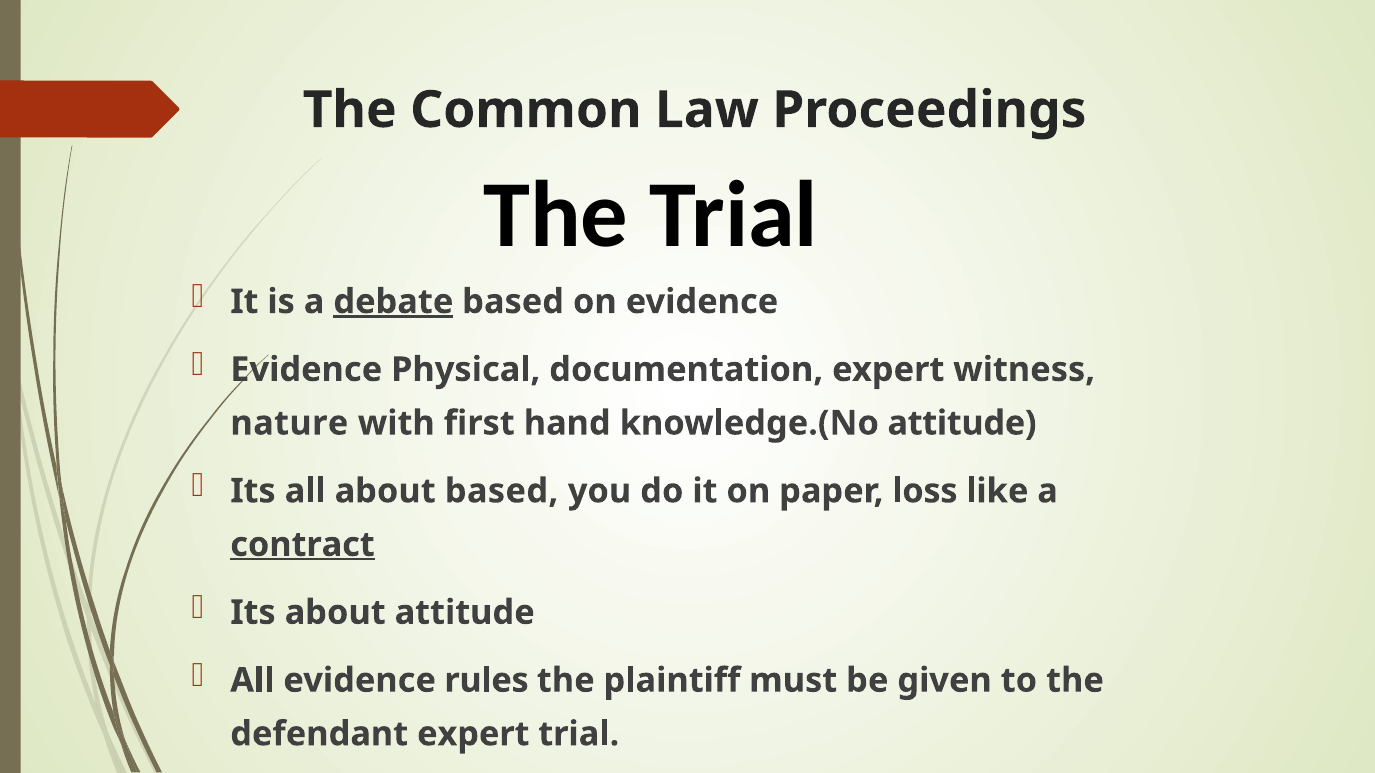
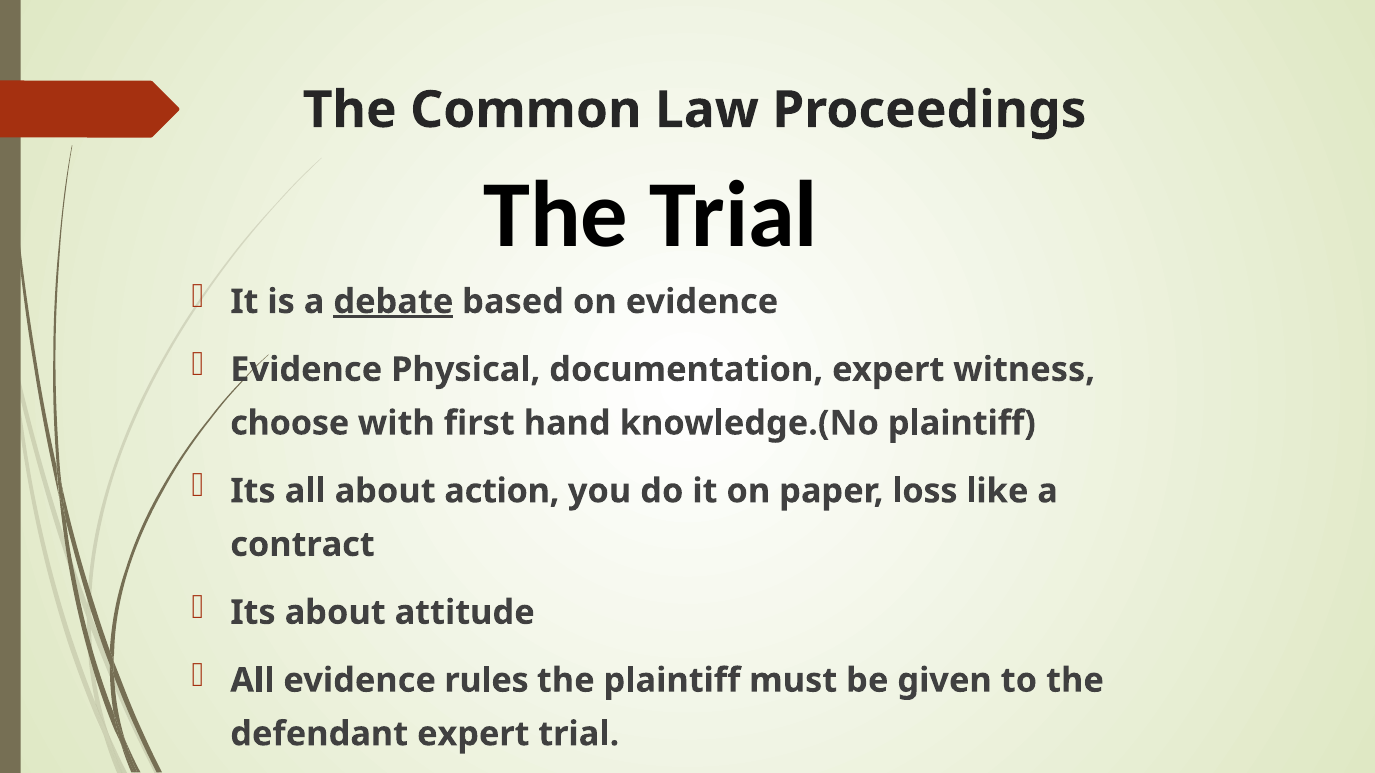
nature: nature -> choose
knowledge.(No attitude: attitude -> plaintiff
about based: based -> action
contract underline: present -> none
